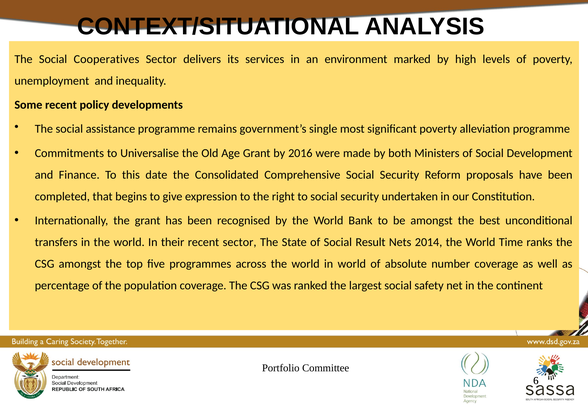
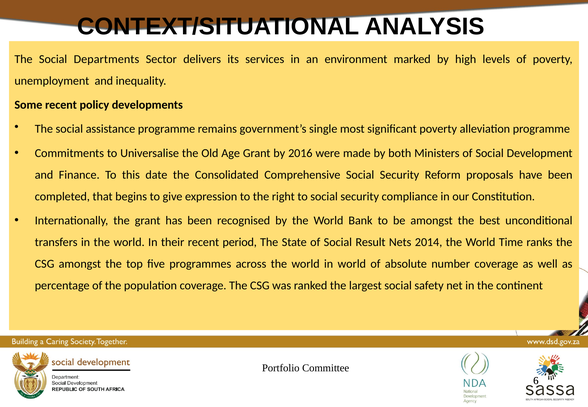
Cooperatives: Cooperatives -> Departments
undertaken: undertaken -> compliance
recent sector: sector -> period
